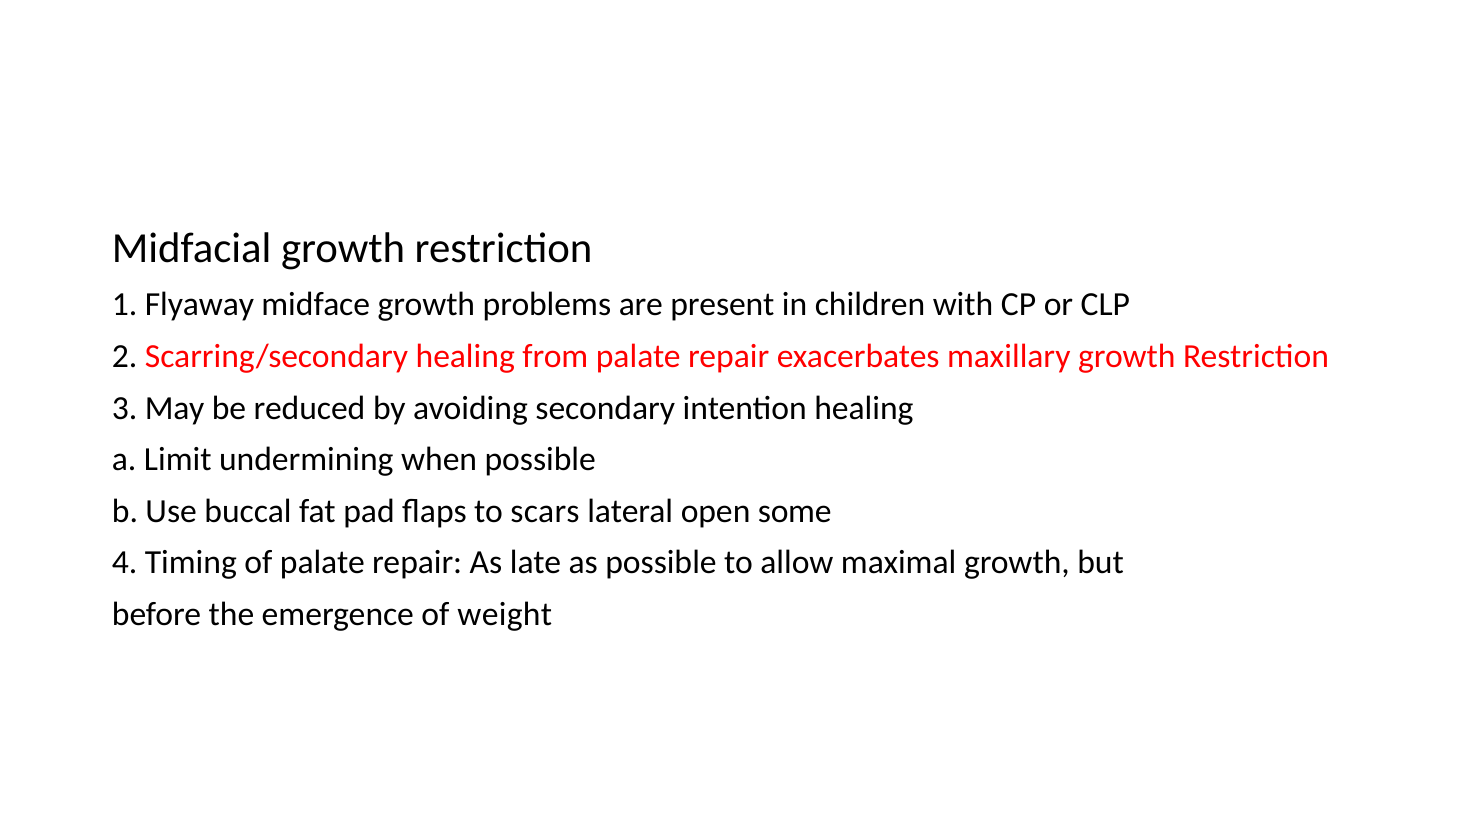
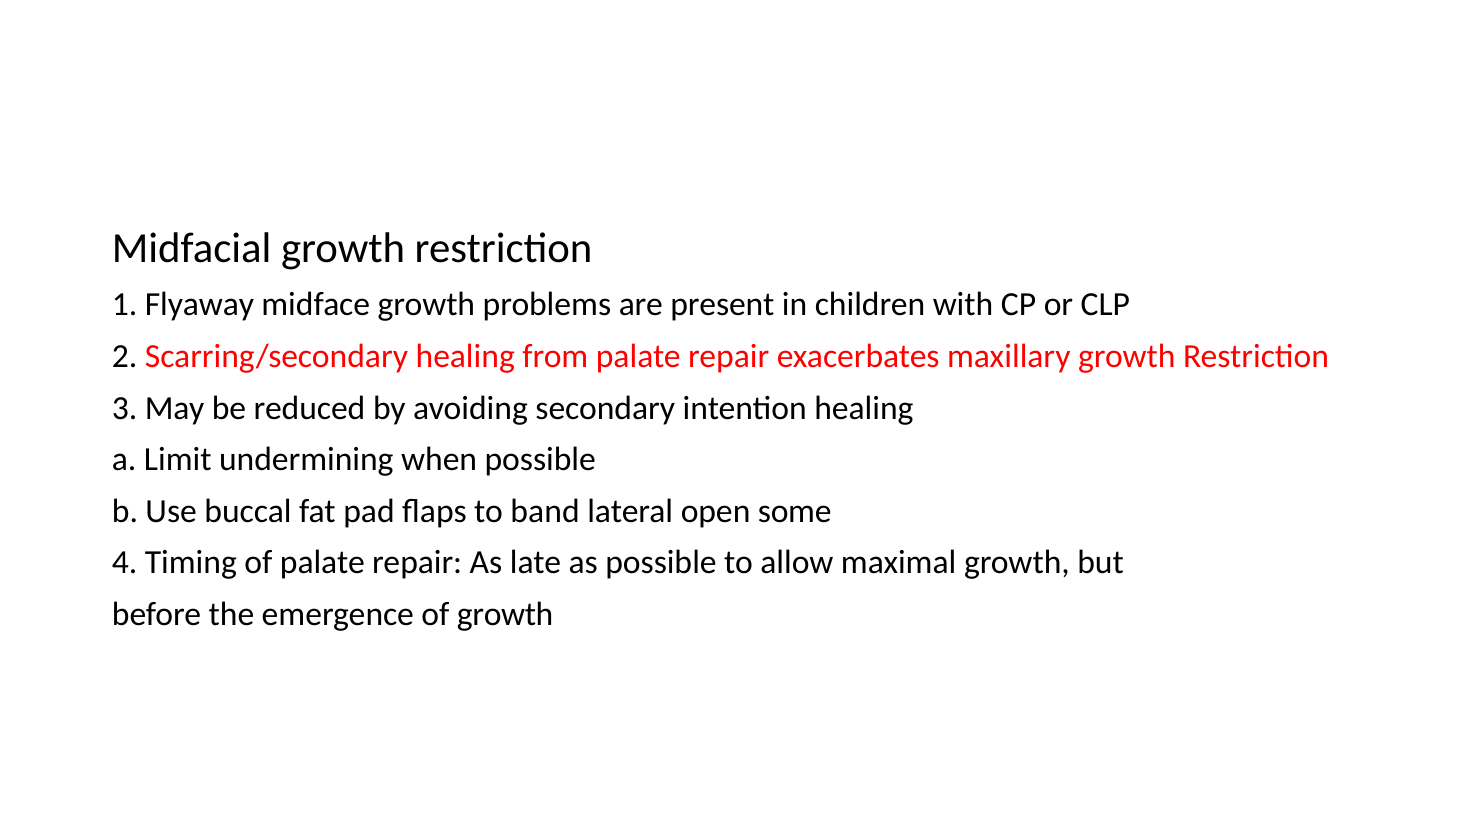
scars: scars -> band
of weight: weight -> growth
